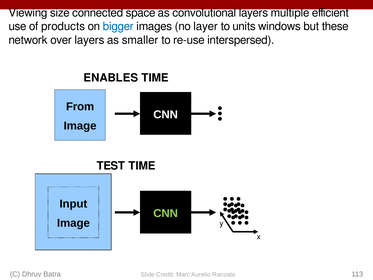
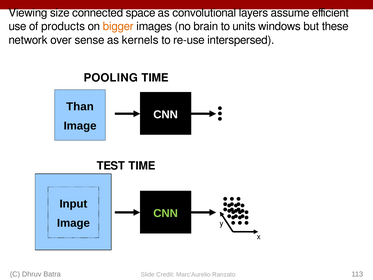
multiple: multiple -> assume
bigger colour: blue -> orange
layer: layer -> brain
over layers: layers -> sense
smaller: smaller -> kernels
ENABLES: ENABLES -> POOLING
From: From -> Than
